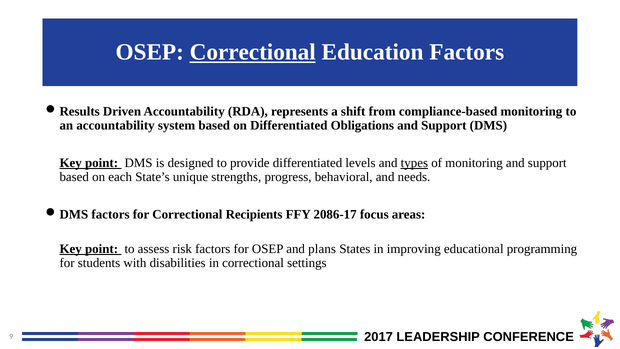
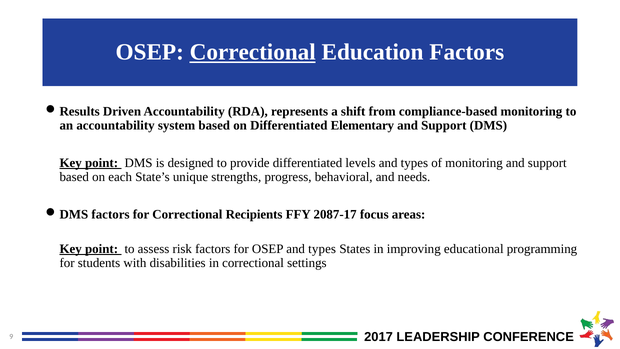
Obligations: Obligations -> Elementary
types at (414, 163) underline: present -> none
2086-17: 2086-17 -> 2087-17
OSEP and plans: plans -> types
